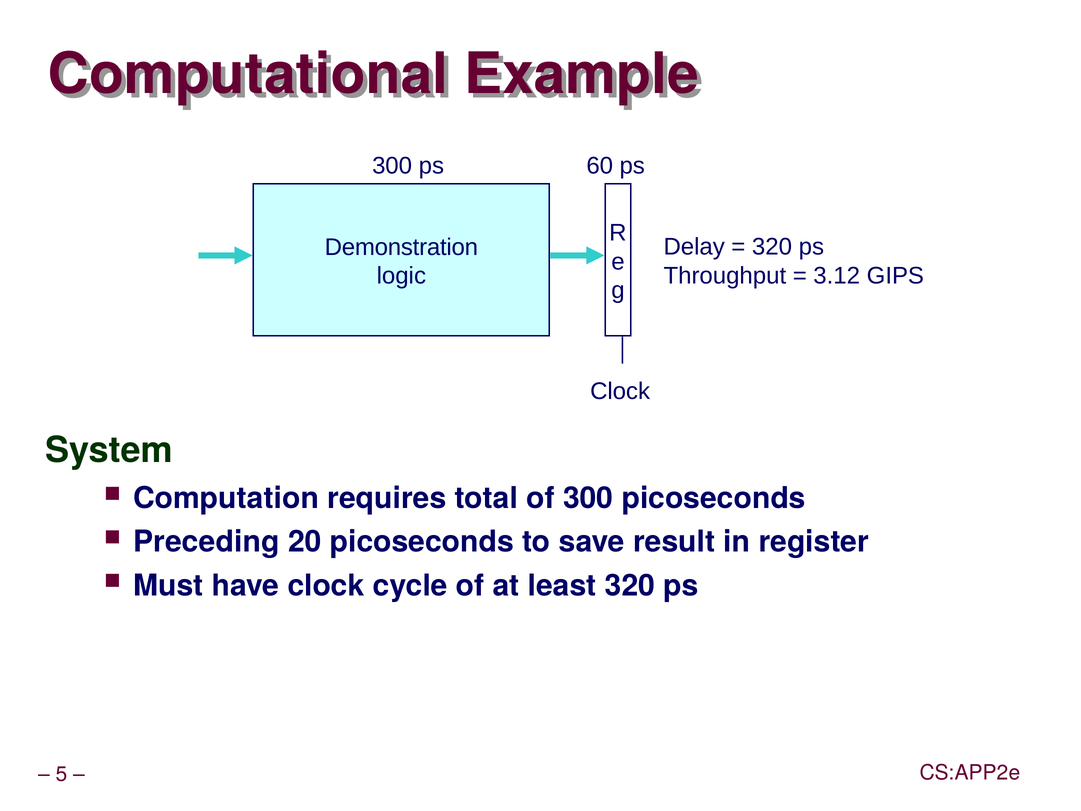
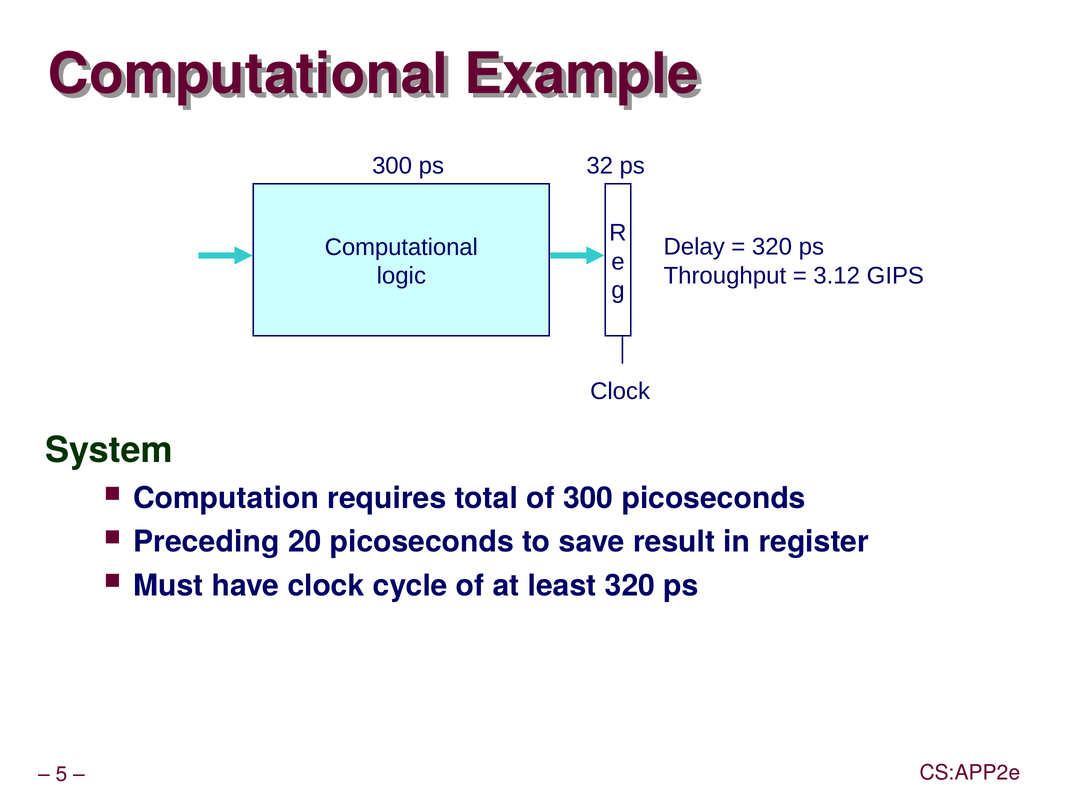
60: 60 -> 32
Demonstration at (401, 247): Demonstration -> Computational
